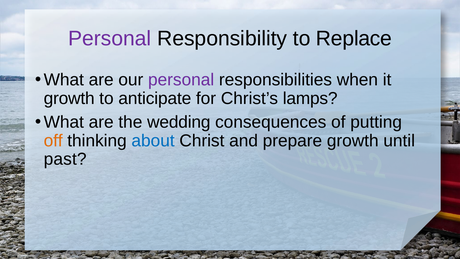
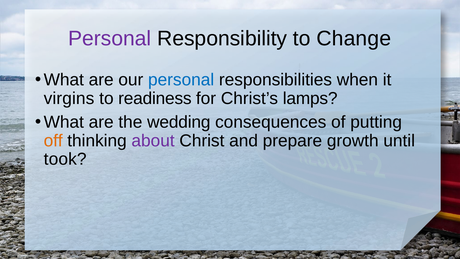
Replace: Replace -> Change
personal at (181, 80) colour: purple -> blue
growth at (69, 98): growth -> virgins
anticipate: anticipate -> readiness
about colour: blue -> purple
past: past -> took
